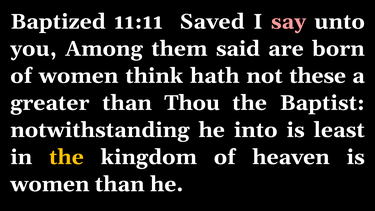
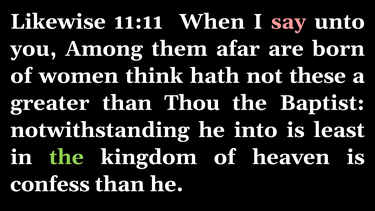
Baptized: Baptized -> Likewise
Saved: Saved -> When
said: said -> afar
the at (66, 157) colour: yellow -> light green
women at (50, 184): women -> confess
